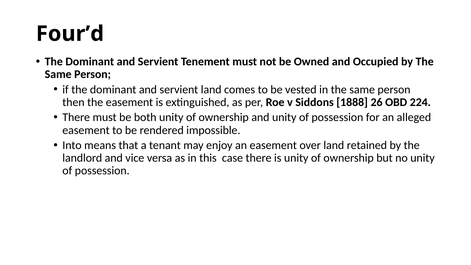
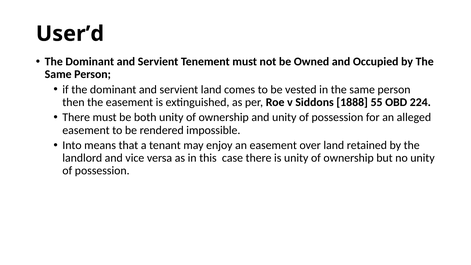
Four’d: Four’d -> User’d
26: 26 -> 55
